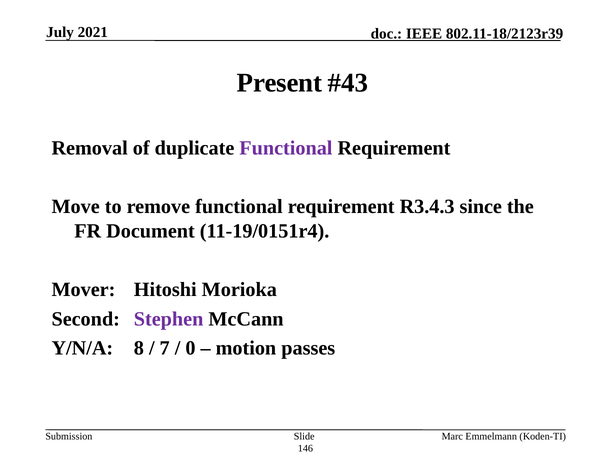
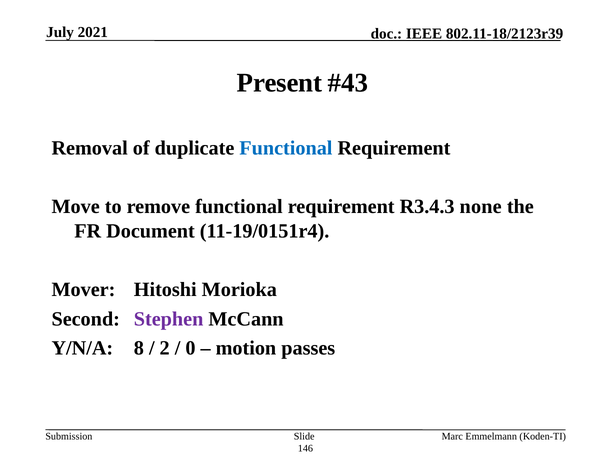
Functional at (286, 148) colour: purple -> blue
since: since -> none
7: 7 -> 2
